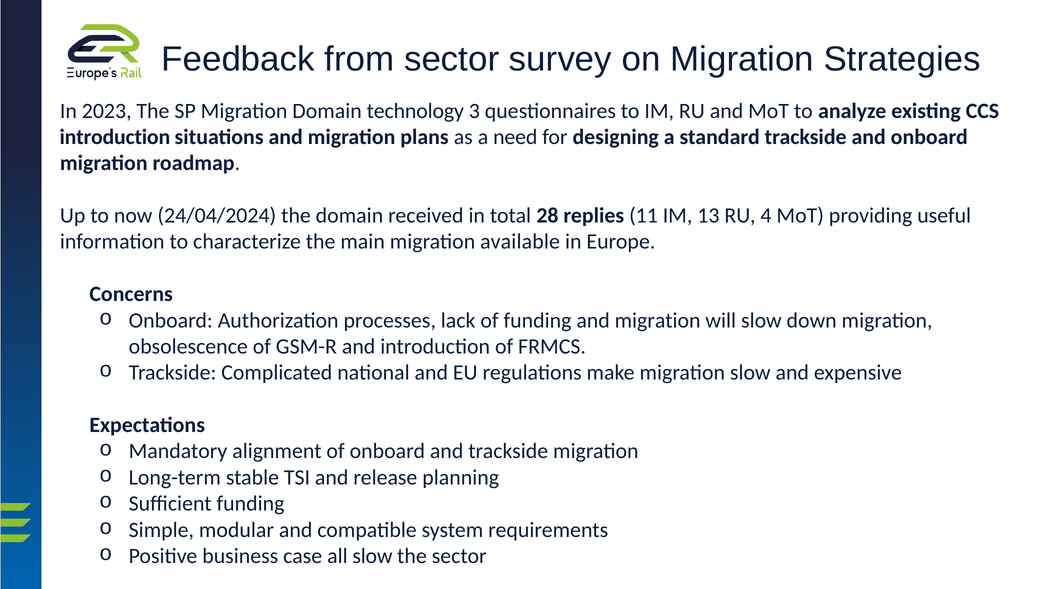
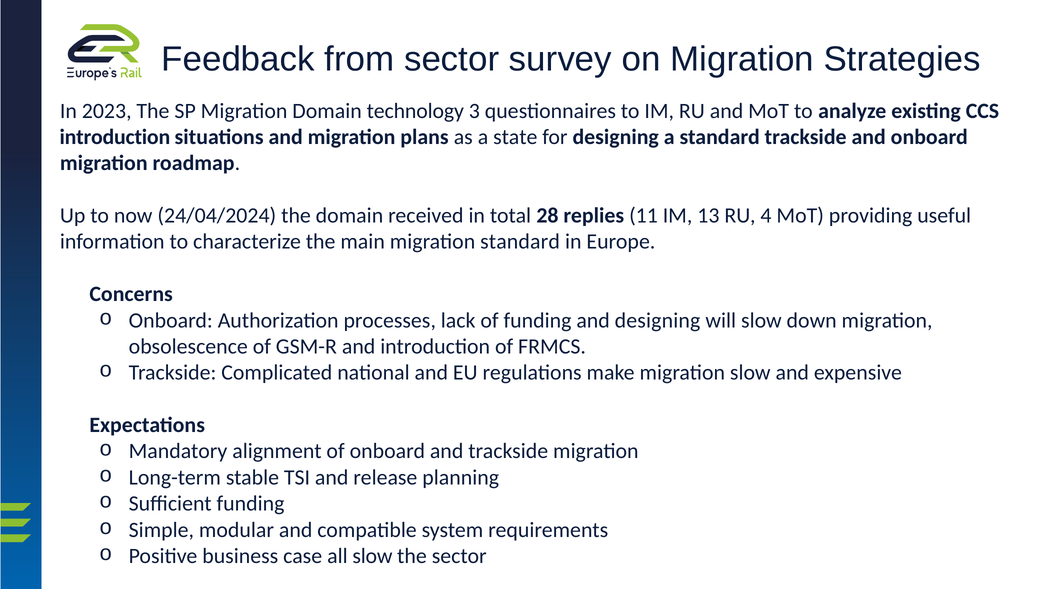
need: need -> state
migration available: available -> standard
funding and migration: migration -> designing
